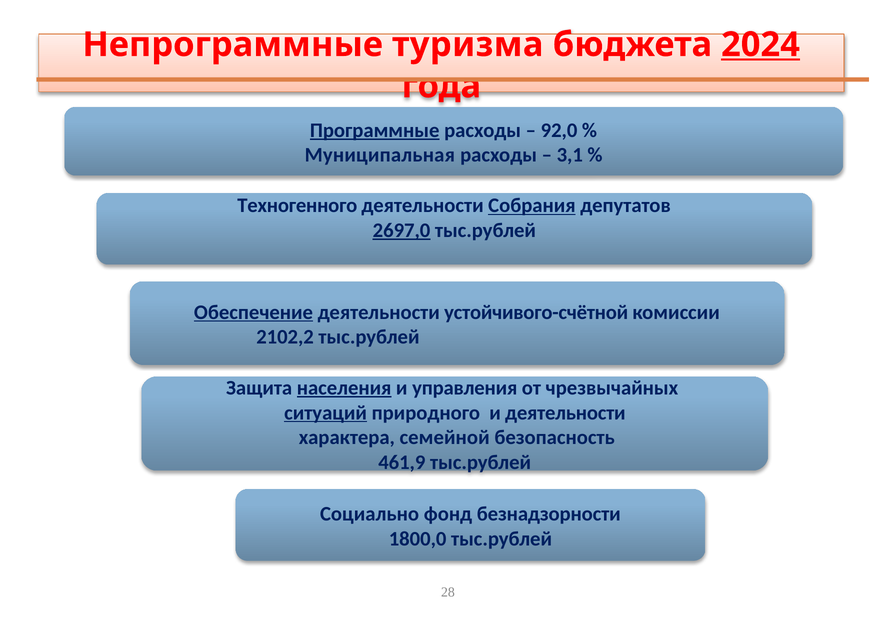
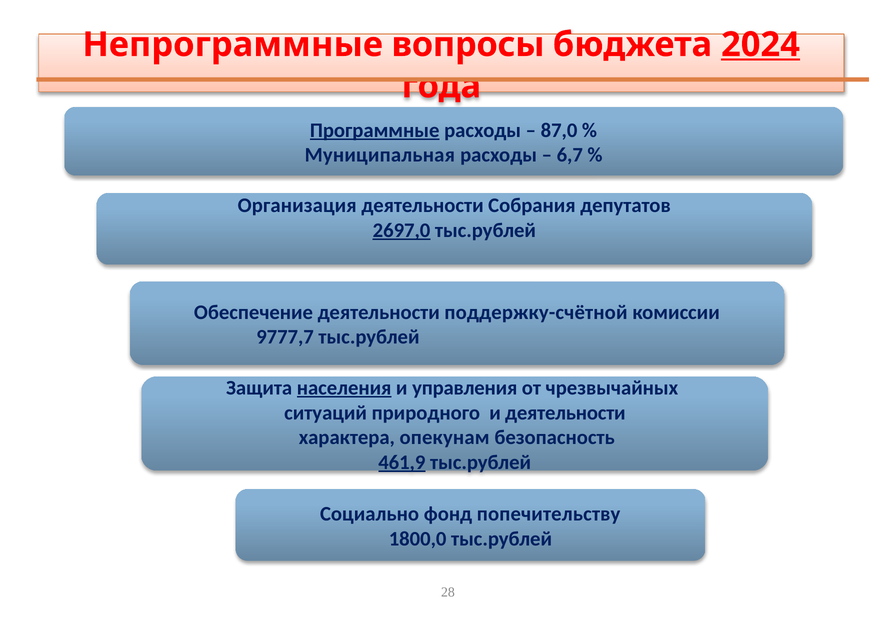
туризма: туризма -> вопросы
92,0: 92,0 -> 87,0
3,1: 3,1 -> 6,7
Техногенного: Техногенного -> Организация
Собрания underline: present -> none
Обеспечение underline: present -> none
устойчивого-счётной: устойчивого-счётной -> поддержку-счётной
2102,2: 2102,2 -> 9777,7
ситуаций underline: present -> none
семейной: семейной -> опекунам
461,9 underline: none -> present
безнадзорности: безнадзорности -> попечительству
